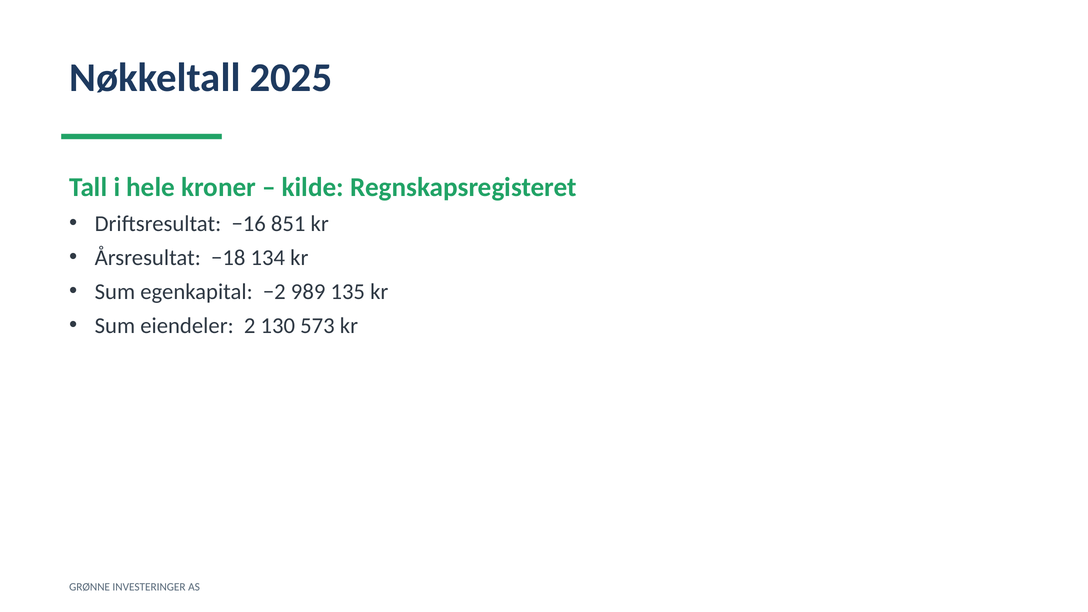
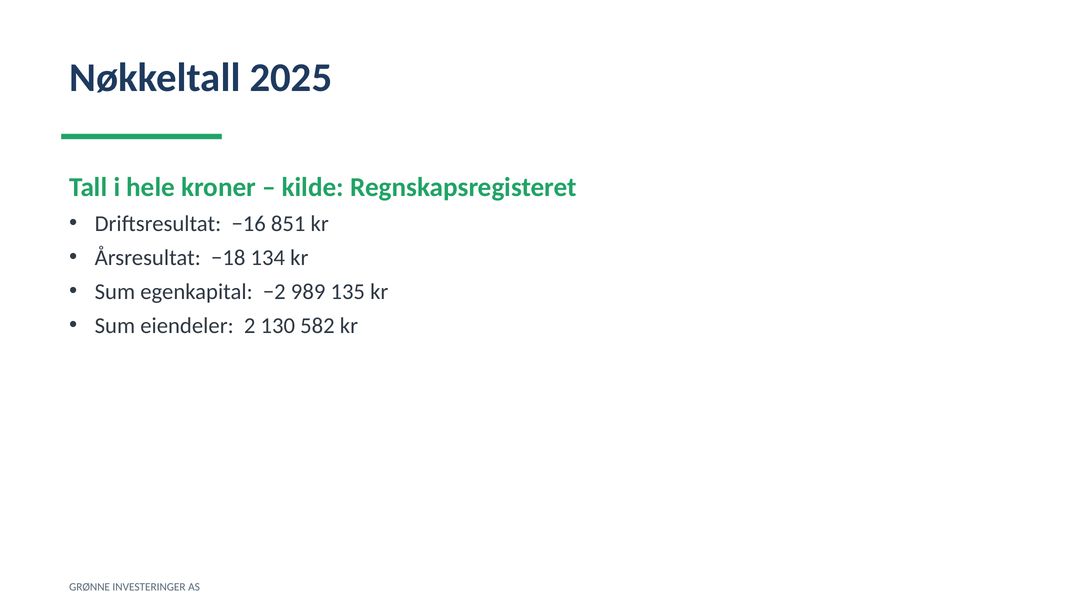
573: 573 -> 582
